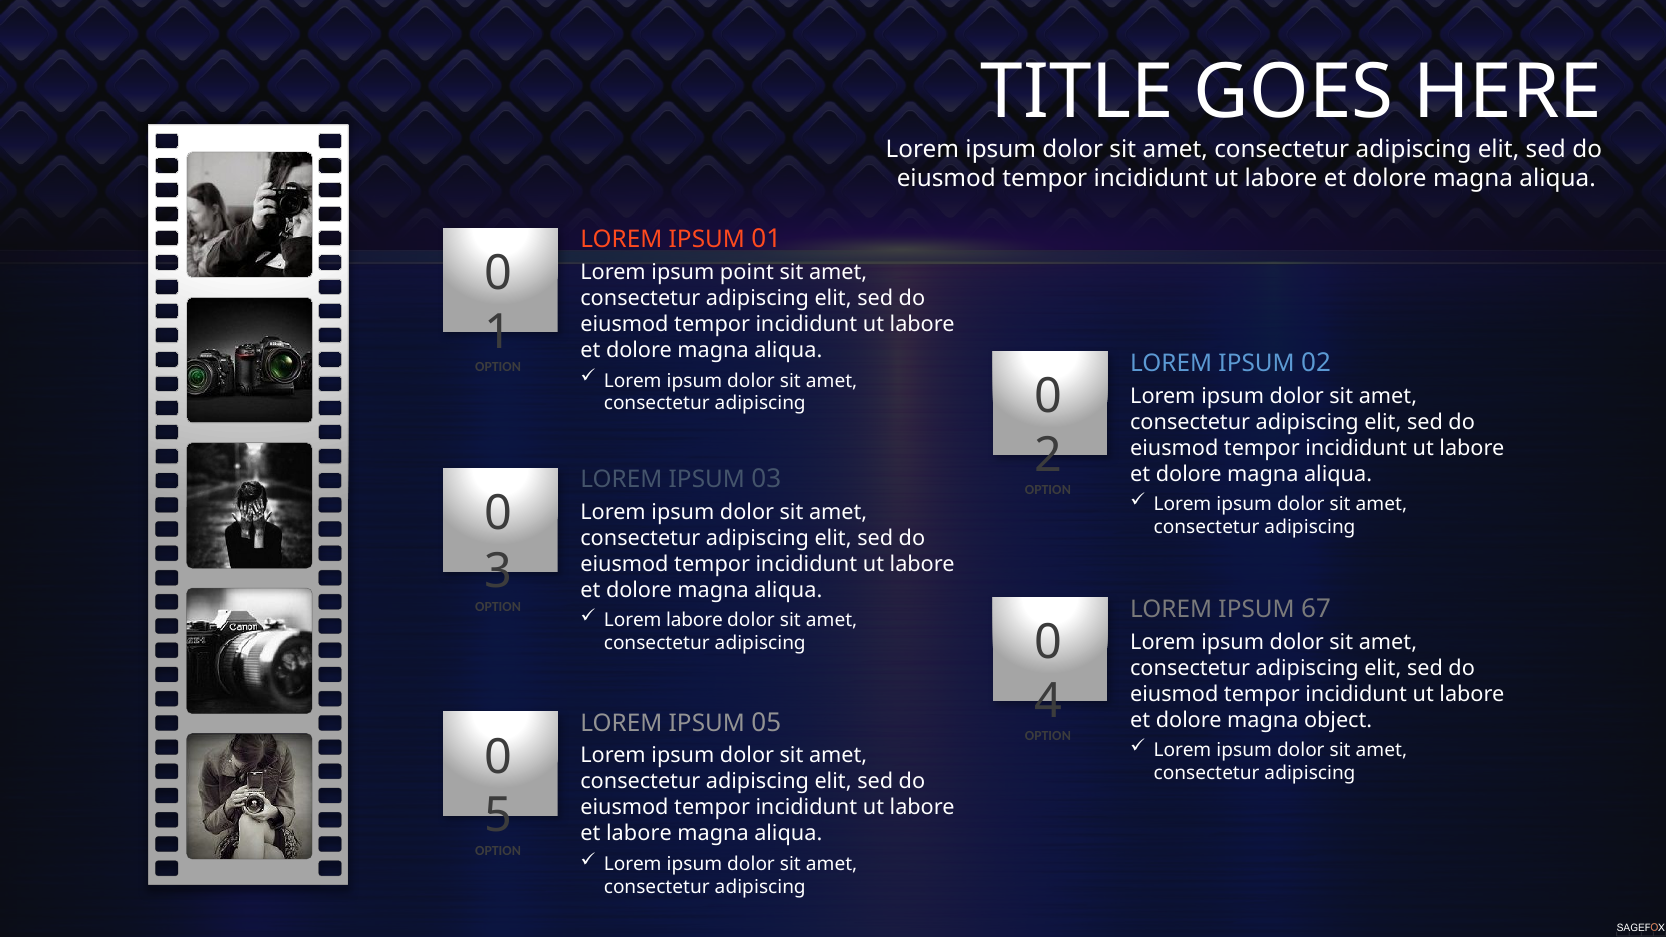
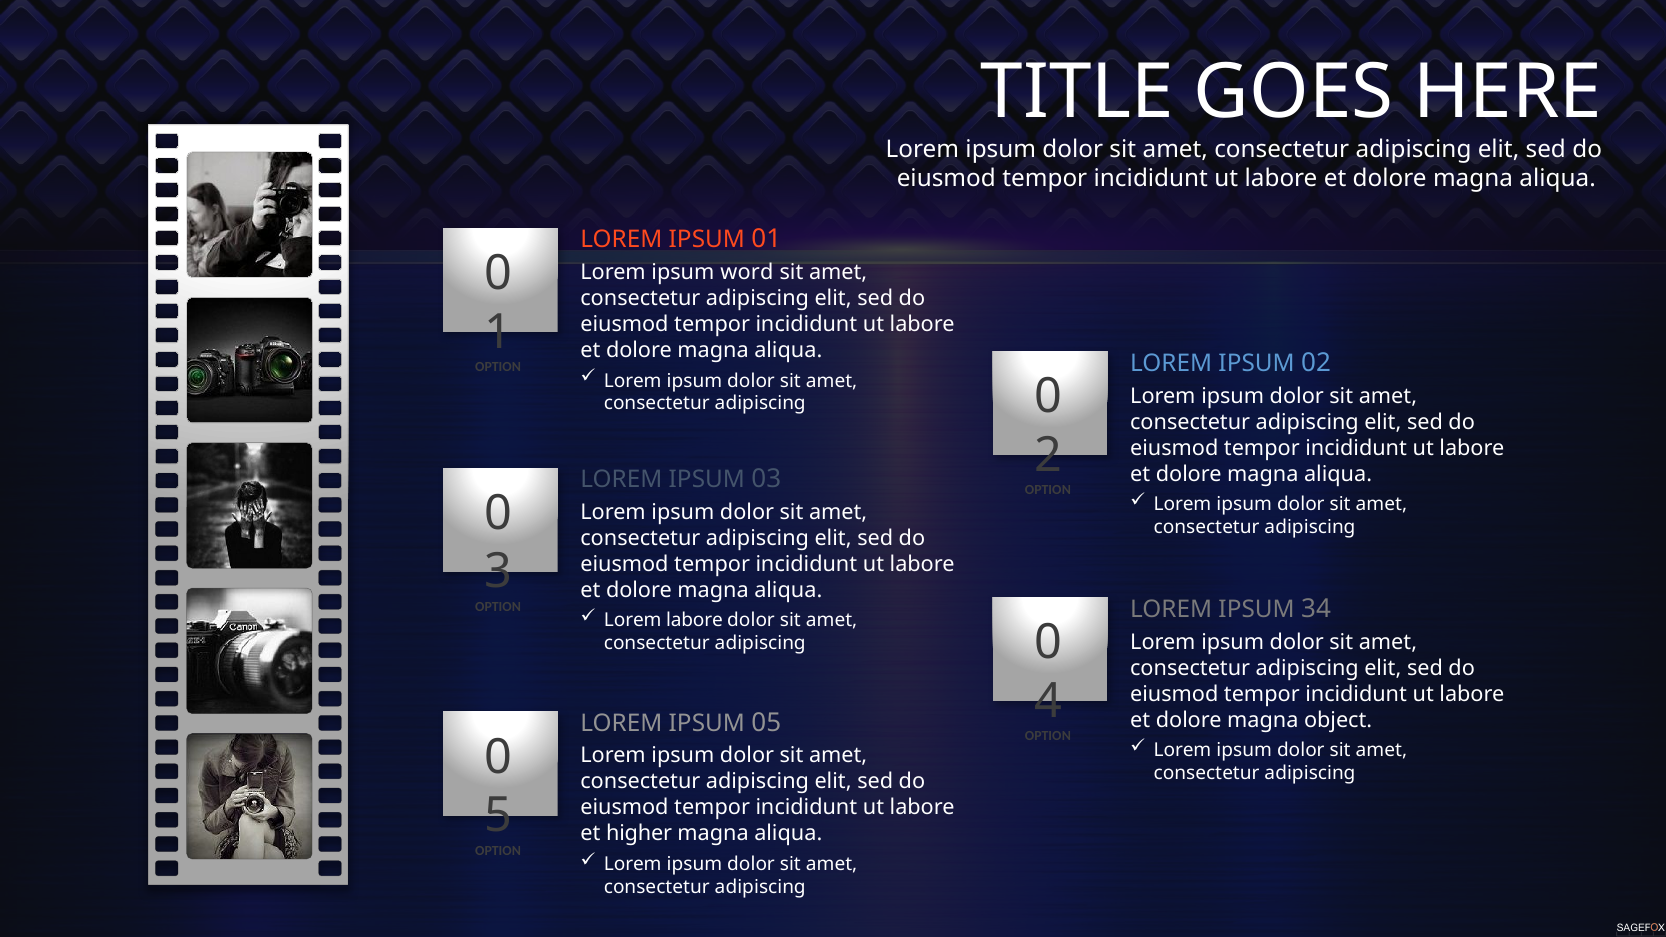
point: point -> word
67: 67 -> 34
et labore: labore -> higher
